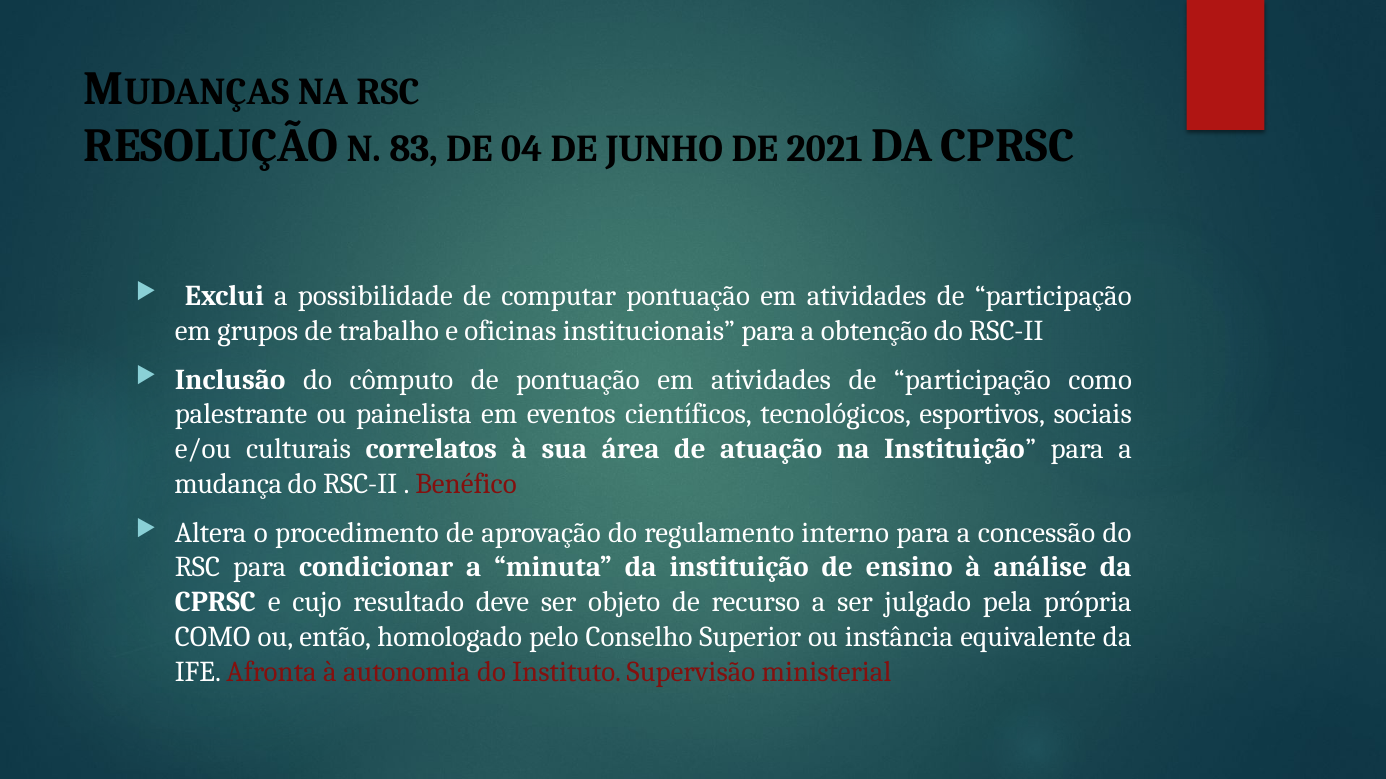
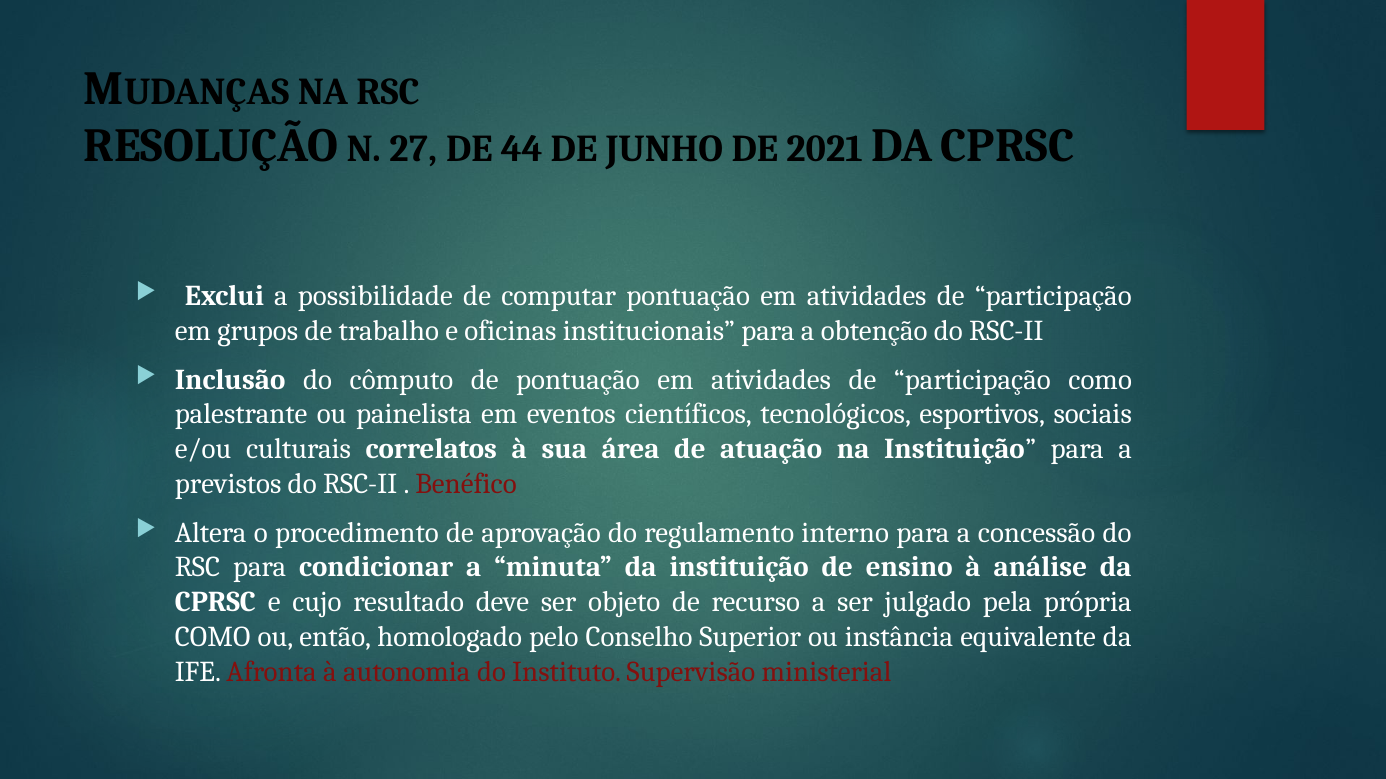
83: 83 -> 27
04: 04 -> 44
mudança: mudança -> previstos
